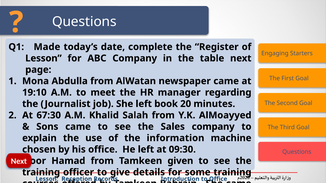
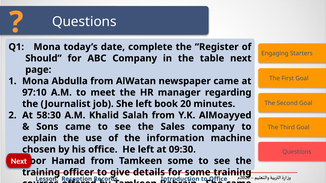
Q1 Made: Made -> Mona
Lesson at (43, 58): Lesson -> Should
19:10: 19:10 -> 97:10
67:30: 67:30 -> 58:30
Tamkeen given: given -> some
